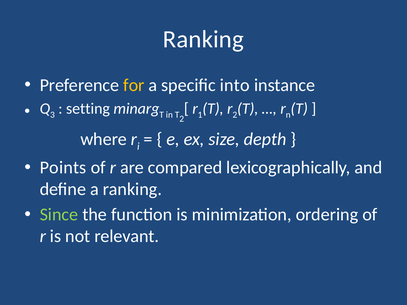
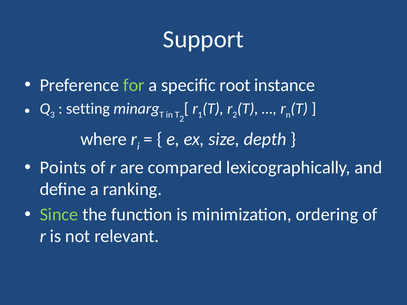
Ranking at (203, 39): Ranking -> Support
for colour: yellow -> light green
into: into -> root
